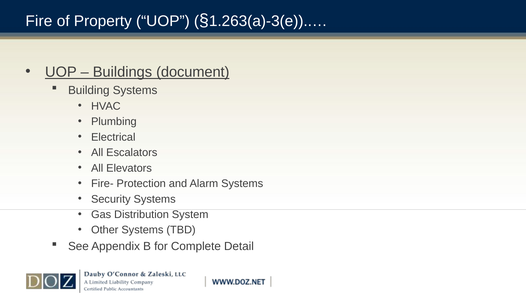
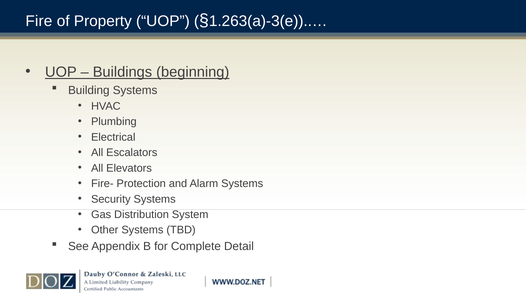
document: document -> beginning
